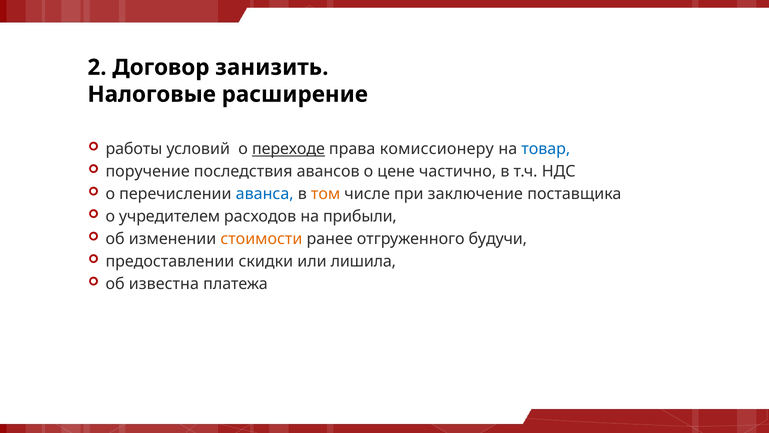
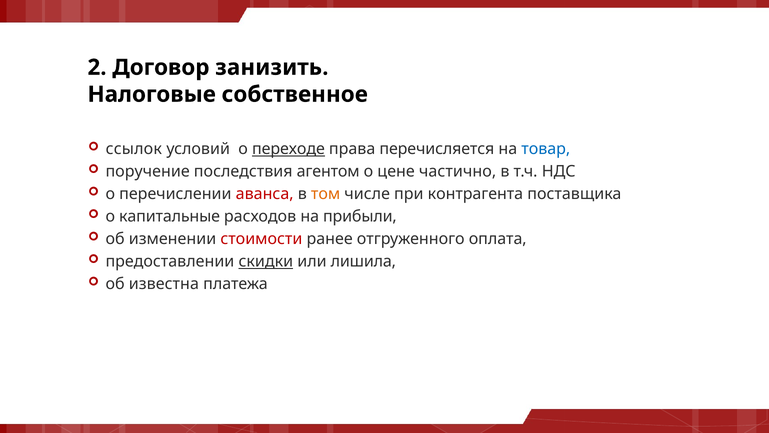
расширение: расширение -> собственное
работы: работы -> ссылок
комиссионеру: комиссионеру -> перечисляется
авансов: авансов -> агентом
аванса colour: blue -> red
заключение: заключение -> контрагента
учредителем: учредителем -> капитальные
стоимости colour: orange -> red
будучи: будучи -> оплата
скидки underline: none -> present
